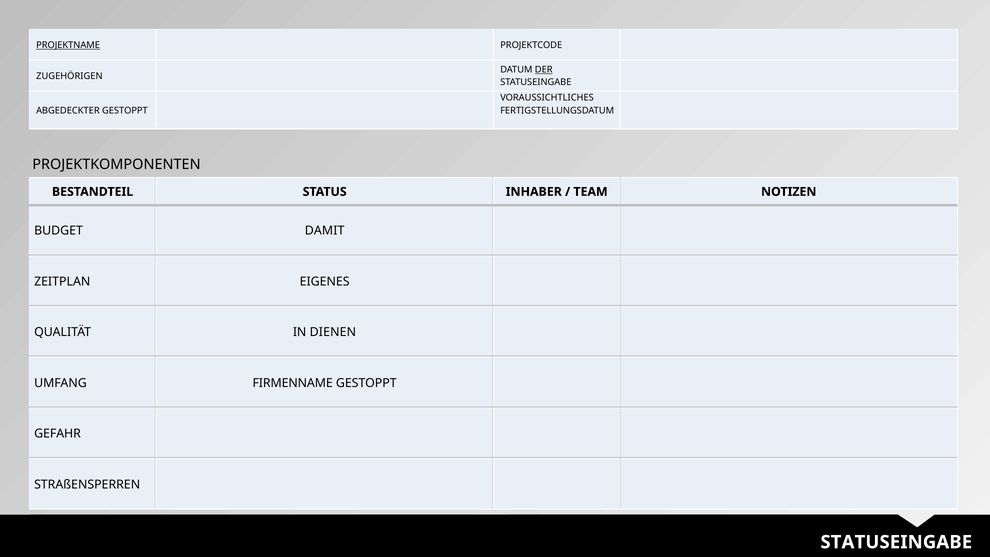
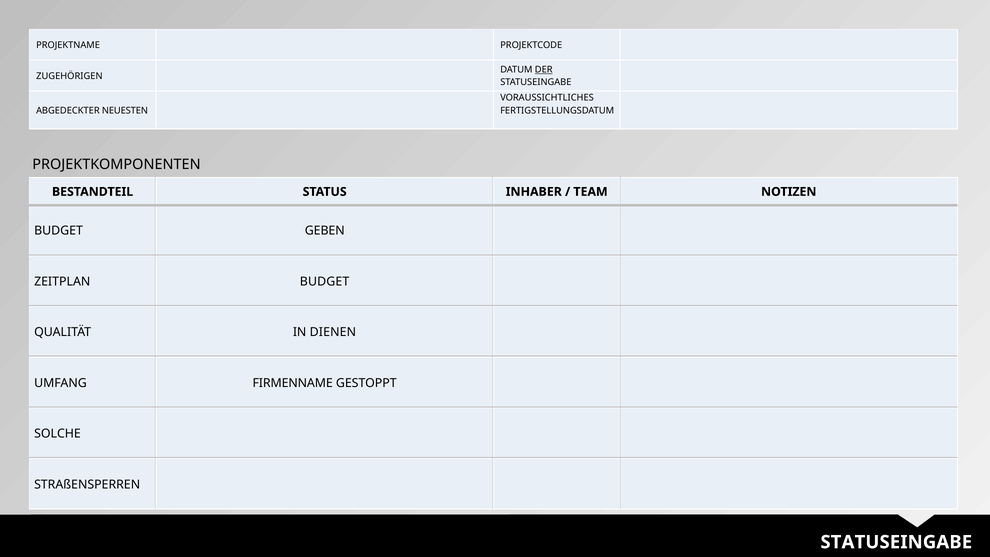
PROJEKTNAME underline: present -> none
ABGEDECKTER GESTOPPT: GESTOPPT -> NEUESTEN
DAMIT: DAMIT -> GEBEN
ZEITPLAN EIGENES: EIGENES -> BUDGET
GEFAHR: GEFAHR -> SOLCHE
